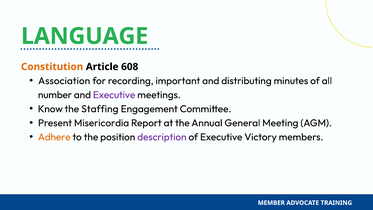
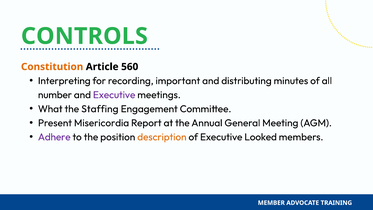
LANGUAGE: LANGUAGE -> CONTROLS
608: 608 -> 560
Association: Association -> Interpreting
Know: Know -> What
Adhere colour: orange -> purple
description colour: purple -> orange
Victory: Victory -> Looked
